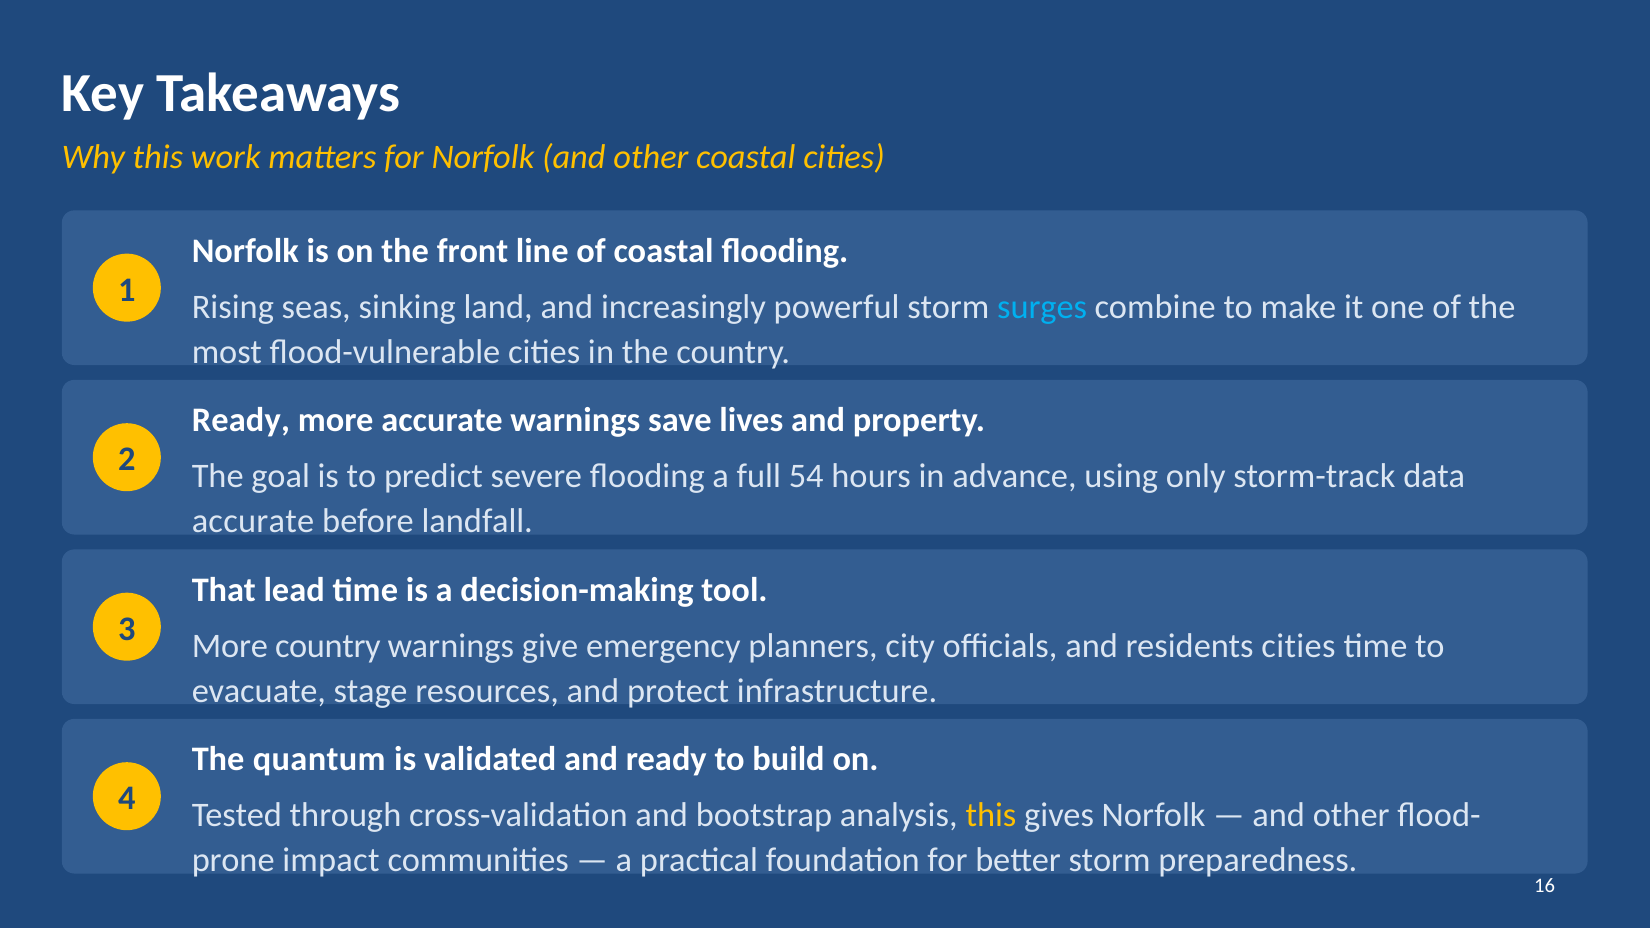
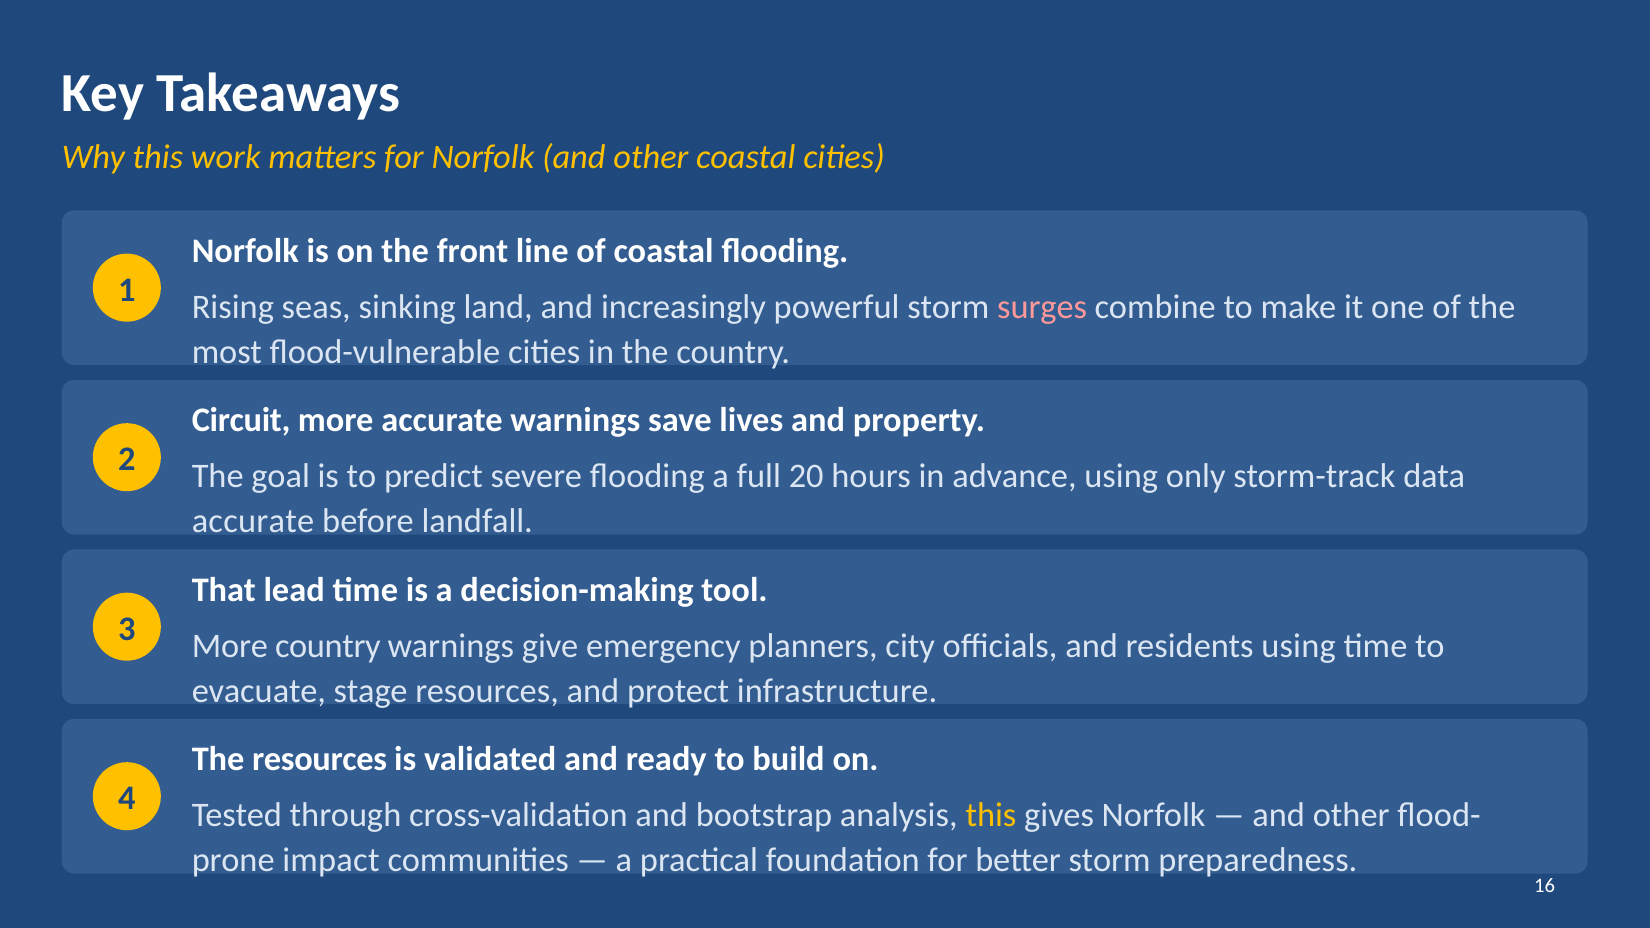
surges colour: light blue -> pink
Ready at (241, 420): Ready -> Circuit
54: 54 -> 20
residents cities: cities -> using
The quantum: quantum -> resources
